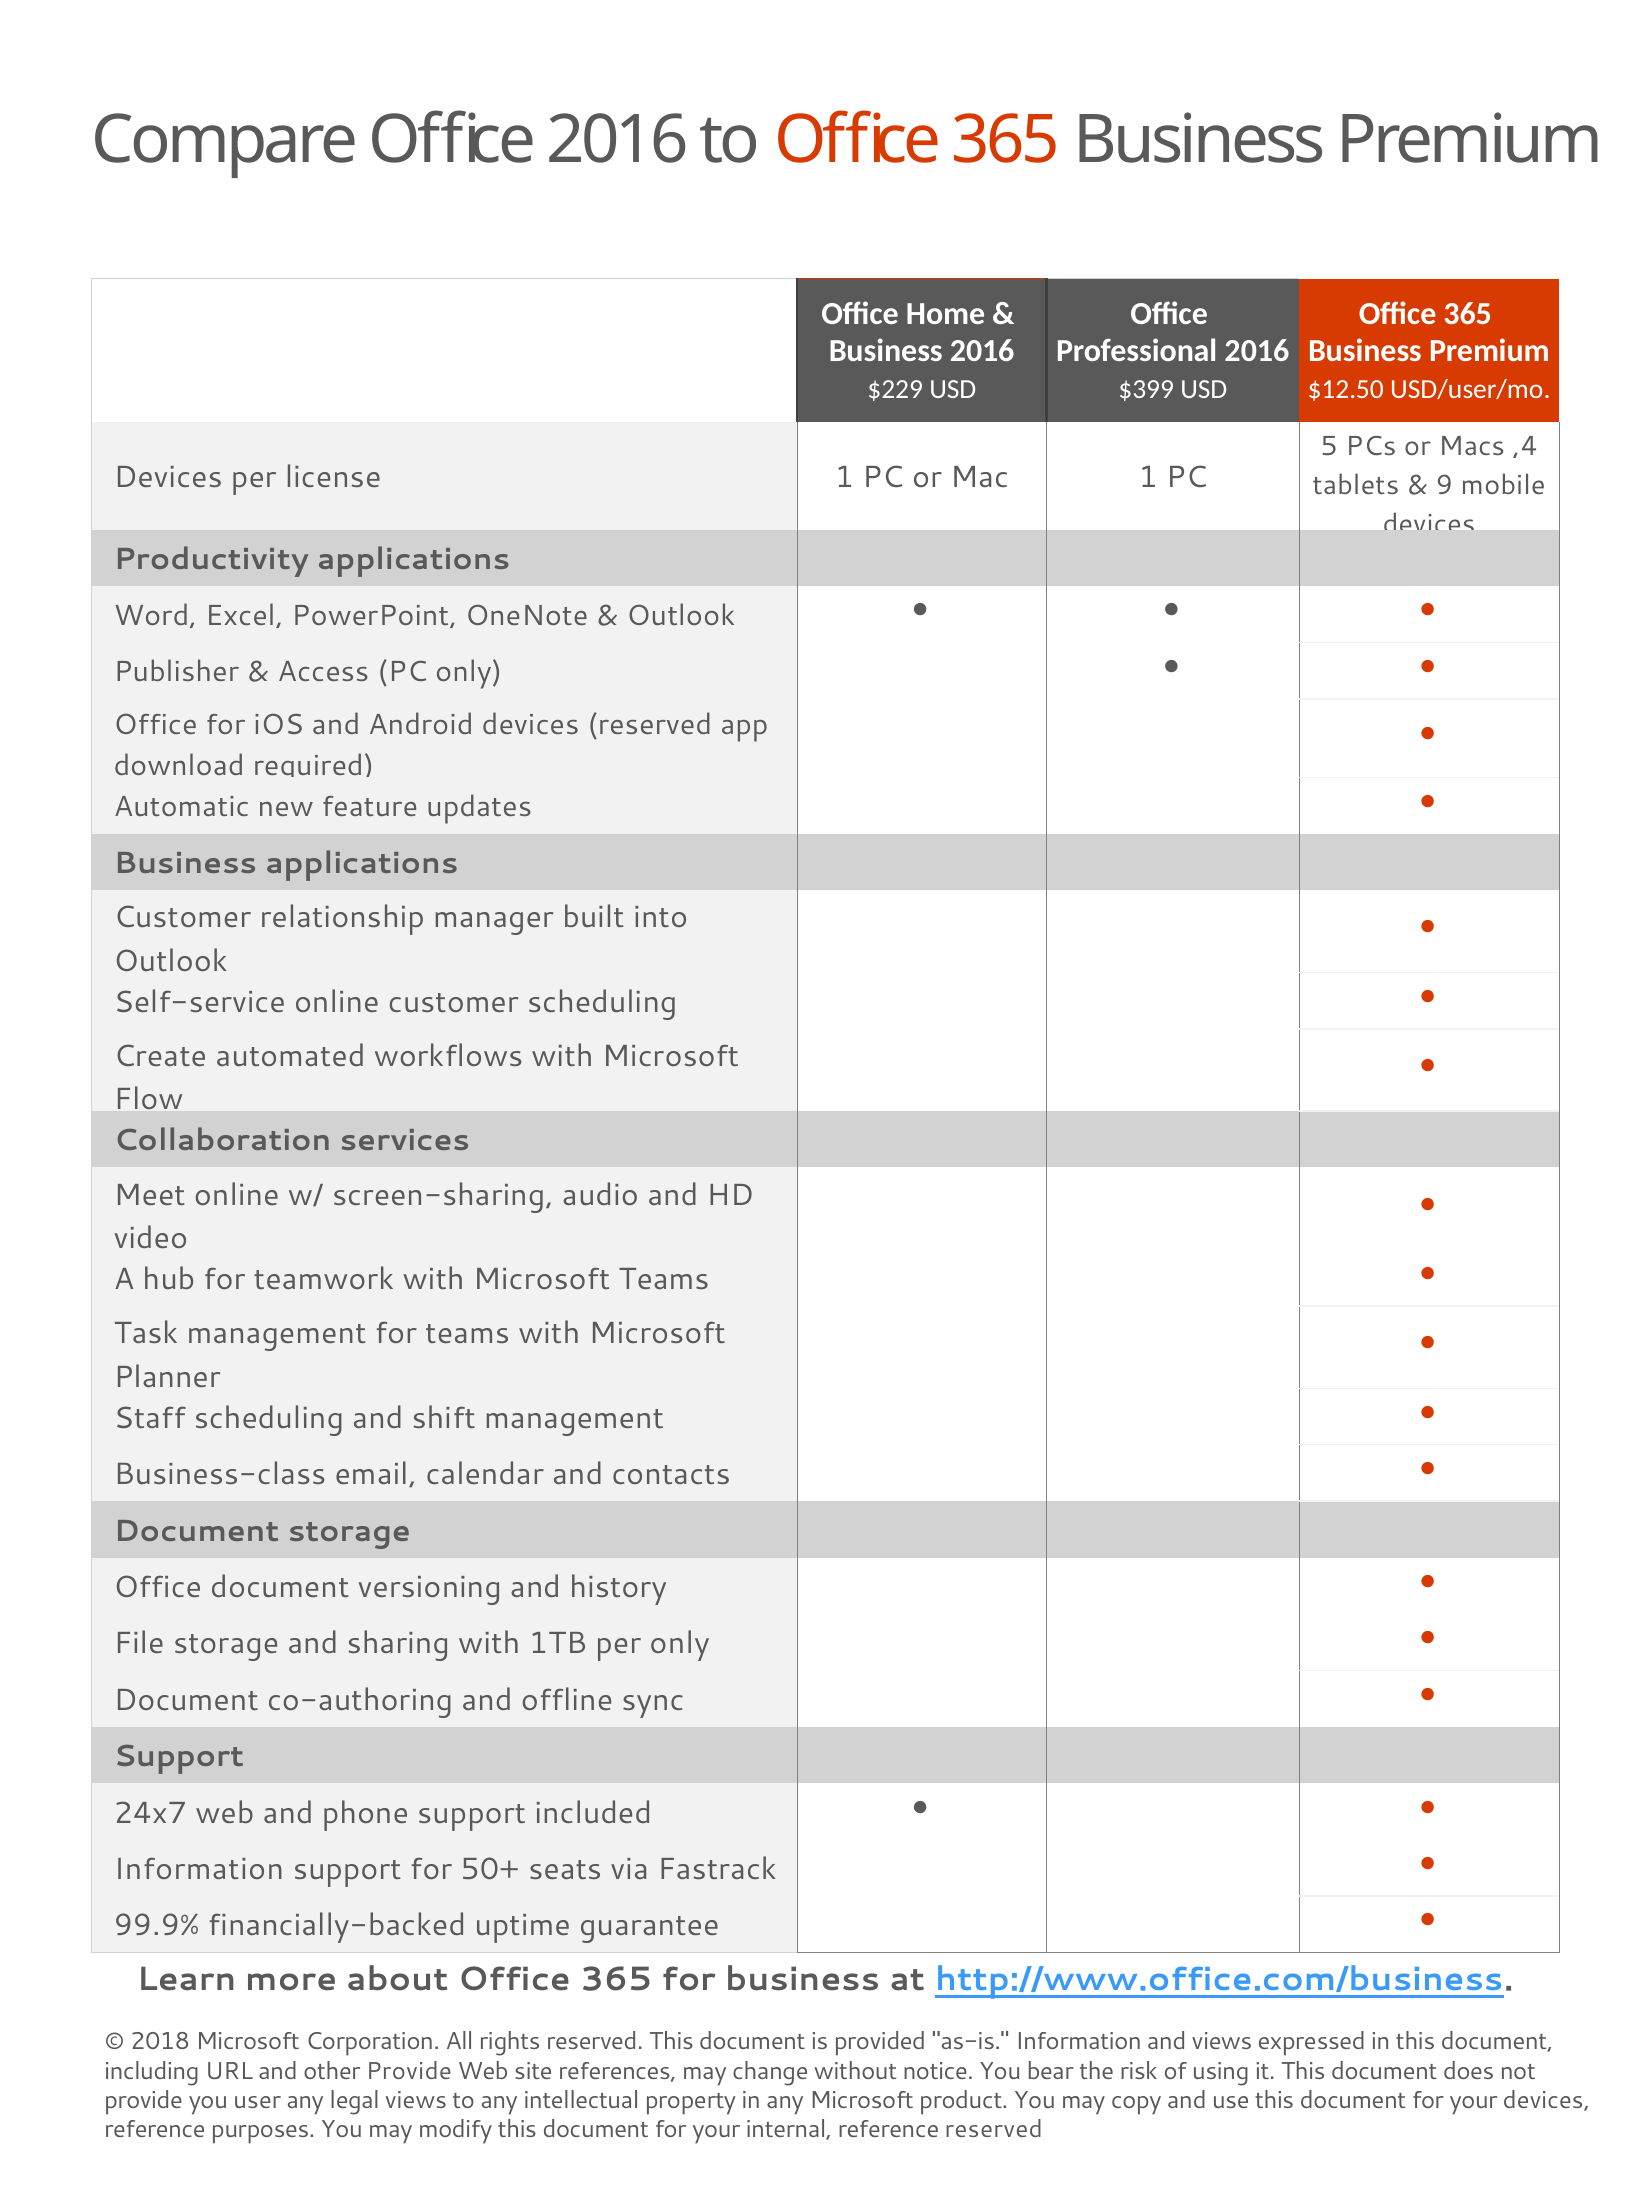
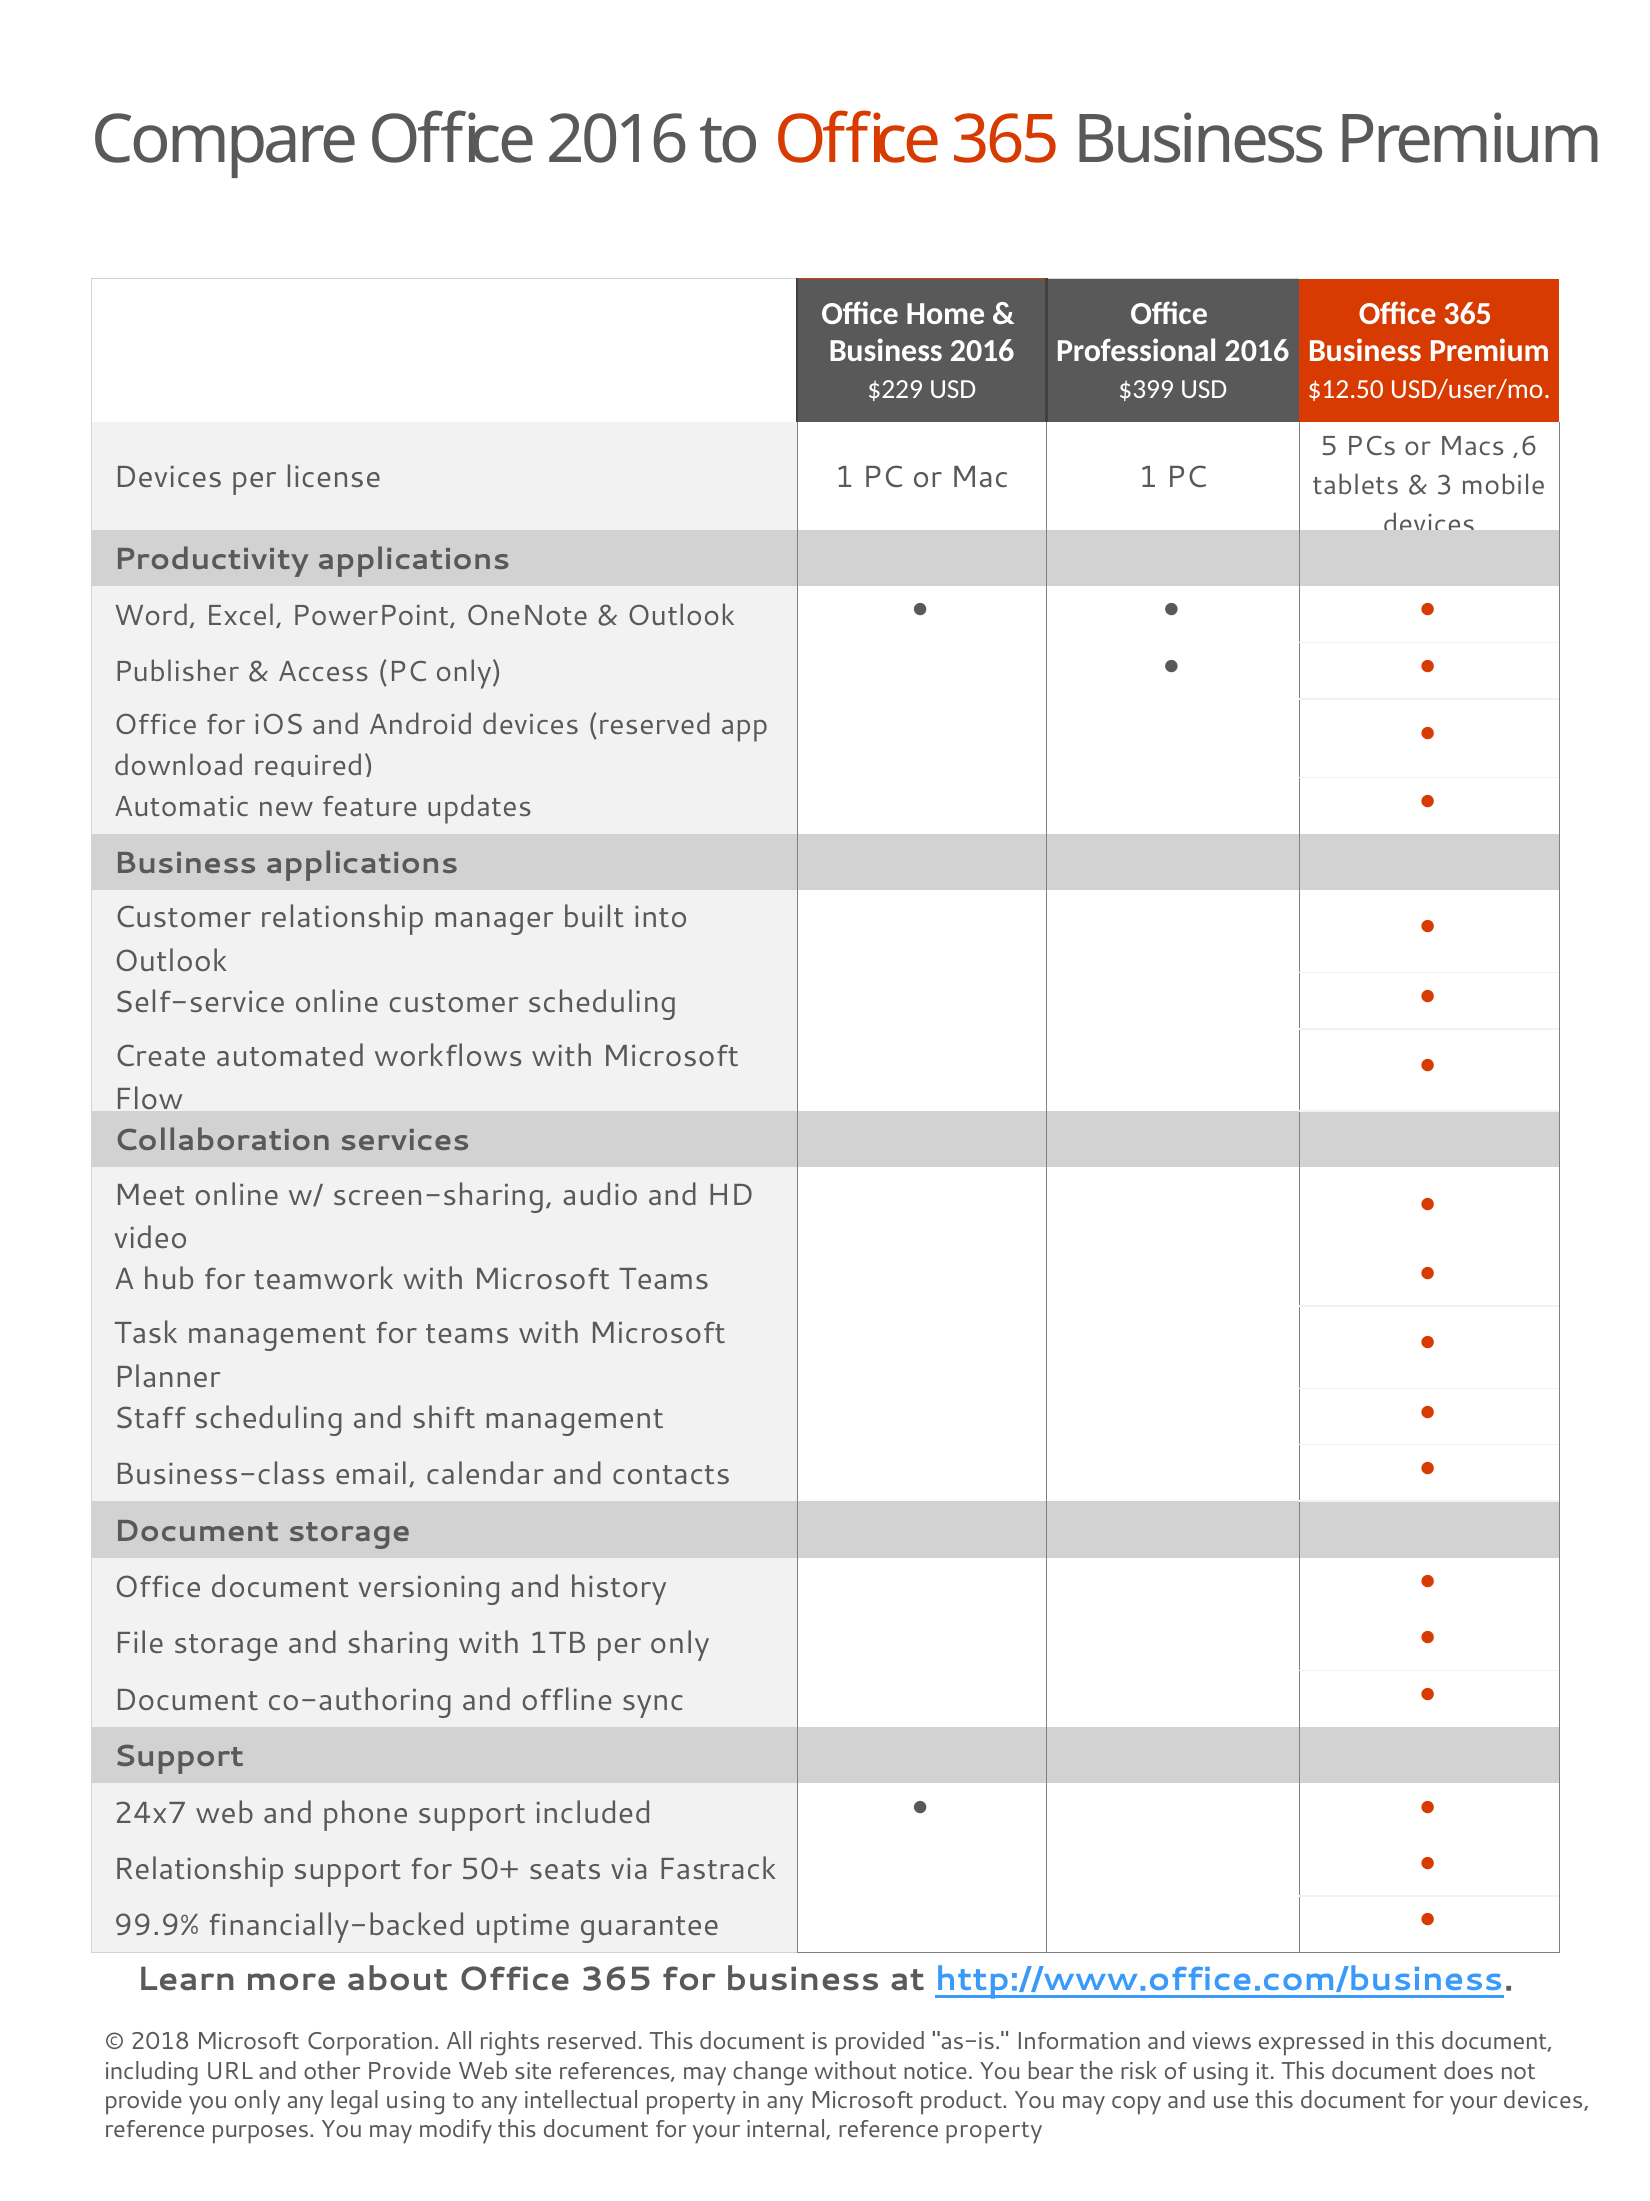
,4: ,4 -> ,6
9: 9 -> 3
Information at (199, 1869): Information -> Relationship
you user: user -> only
legal views: views -> using
reference reserved: reserved -> property
